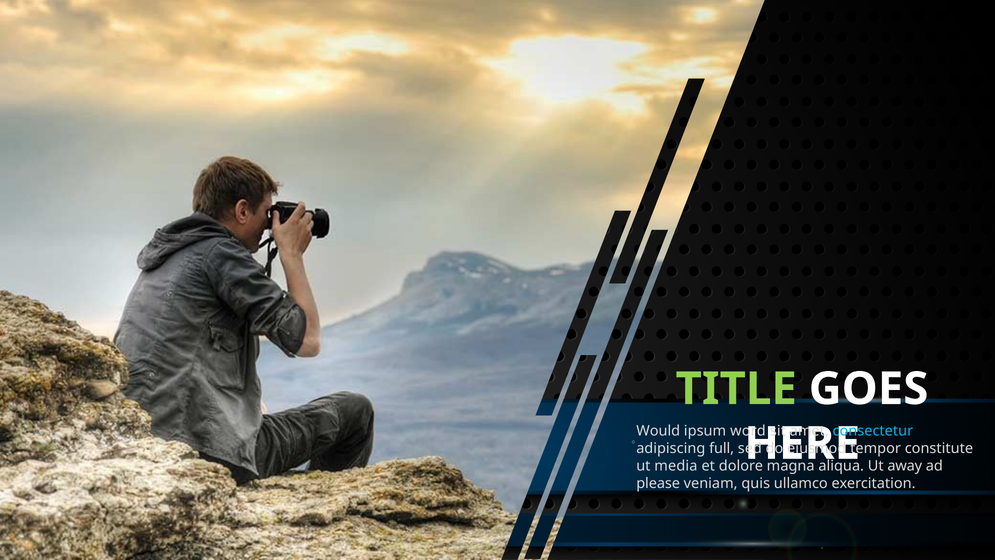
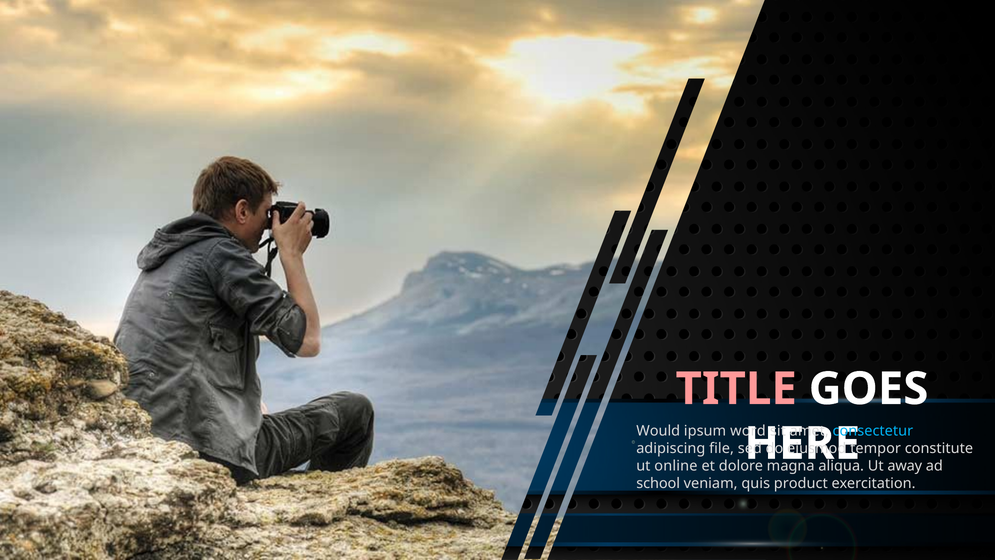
TITLE colour: light green -> pink
full: full -> file
media: media -> online
please: please -> school
ullamco: ullamco -> product
